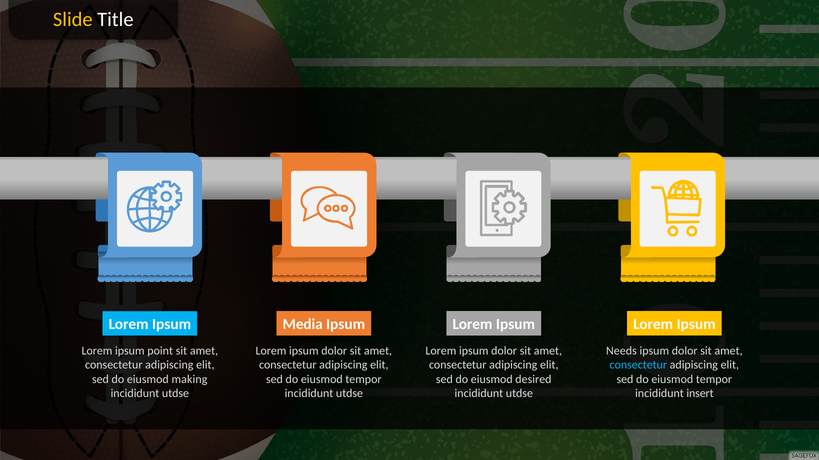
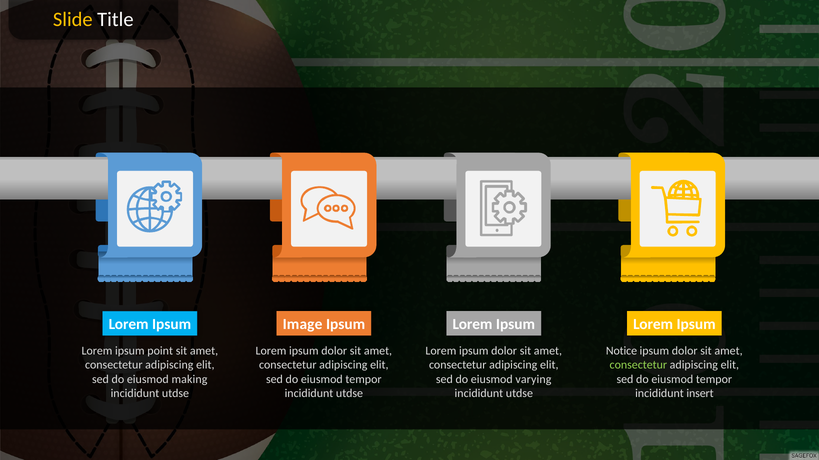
Media: Media -> Image
Needs: Needs -> Notice
consectetur at (638, 365) colour: light blue -> light green
desired: desired -> varying
